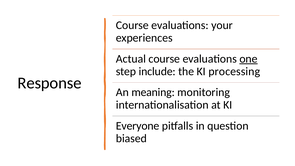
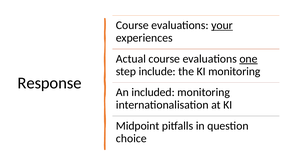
your underline: none -> present
KI processing: processing -> monitoring
meaning: meaning -> included
Everyone: Everyone -> Midpoint
biased: biased -> choice
